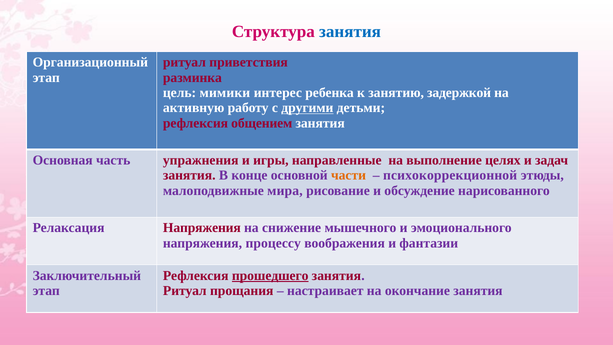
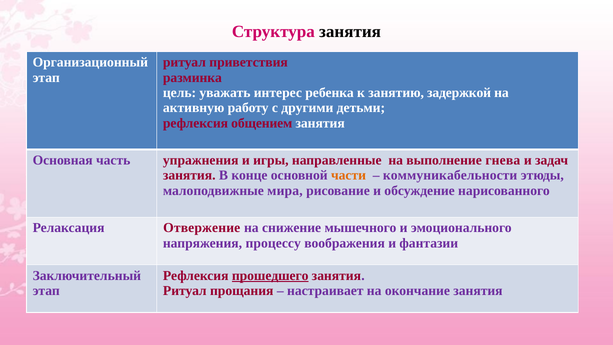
занятия at (350, 32) colour: blue -> black
мимики: мимики -> уважать
другими underline: present -> none
целях: целях -> гнева
психокоррекционной: психокоррекционной -> коммуникабельности
Релаксация Напряжения: Напряжения -> Отвержение
